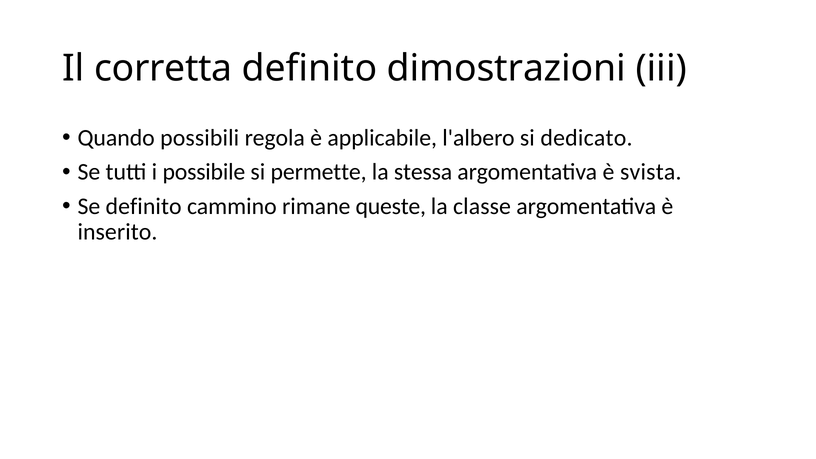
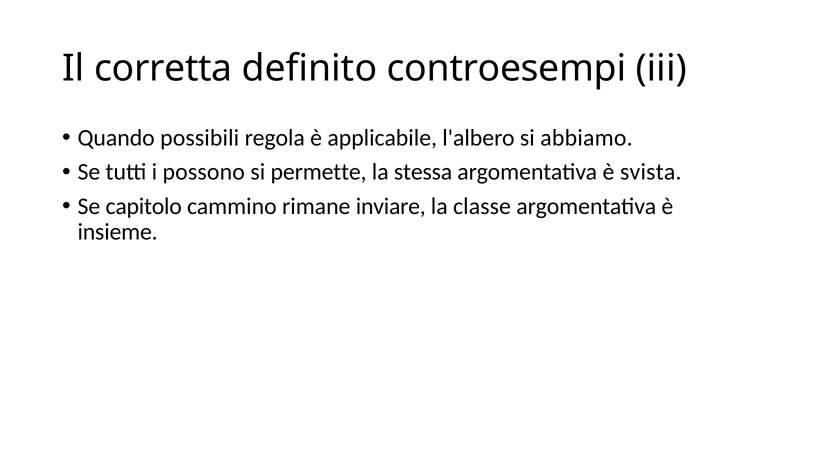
dimostrazioni: dimostrazioni -> controesempi
dedicato: dedicato -> abbiamo
possibile: possibile -> possono
Se definito: definito -> capitolo
queste: queste -> inviare
inserito: inserito -> insieme
